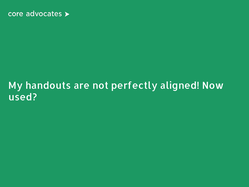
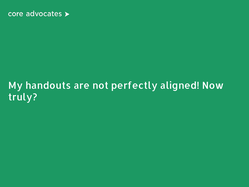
used: used -> truly
